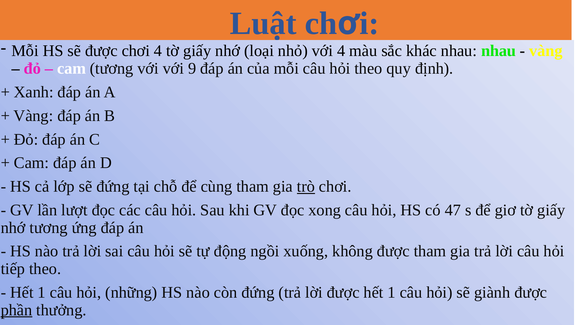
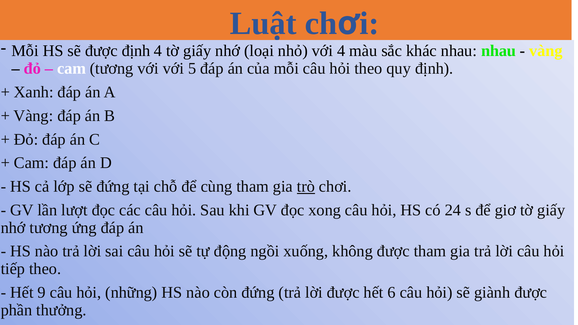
được chơi: chơi -> định
9: 9 -> 5
47: 47 -> 24
1 at (42, 293): 1 -> 9
được hết 1: 1 -> 6
phần underline: present -> none
